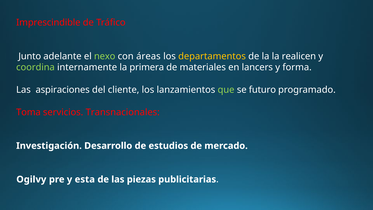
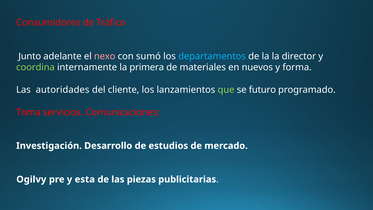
Imprescindible: Imprescindible -> Consumidores
nexo colour: light green -> pink
áreas: áreas -> sumó
departamentos colour: yellow -> light blue
realicen: realicen -> director
lancers: lancers -> nuevos
aspiraciones: aspiraciones -> autoridades
Transnacionales: Transnacionales -> Comunicaciones
